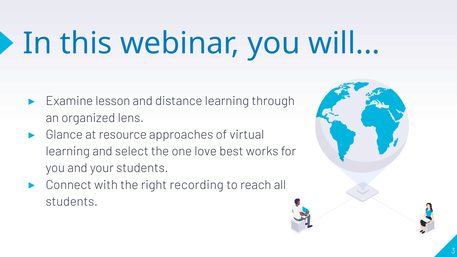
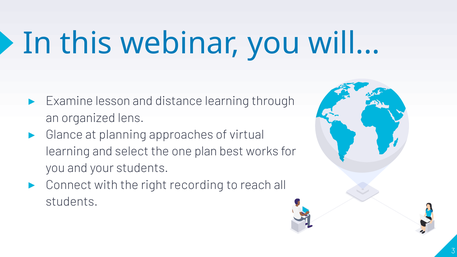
resource: resource -> planning
love: love -> plan
